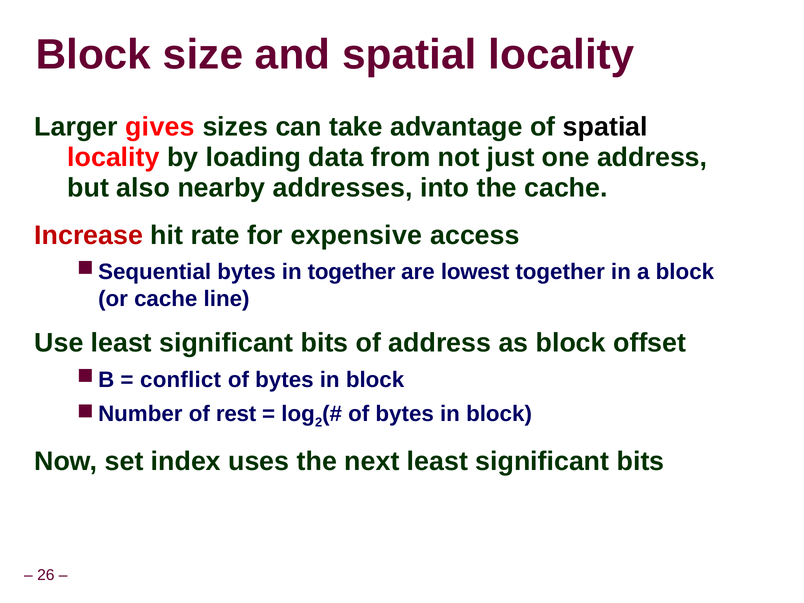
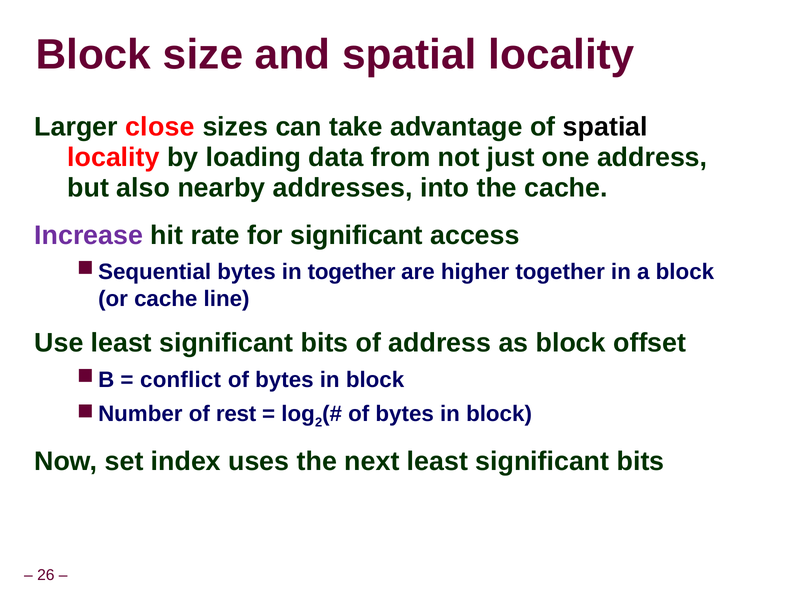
gives: gives -> close
Increase colour: red -> purple
for expensive: expensive -> significant
lowest: lowest -> higher
